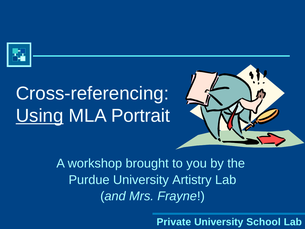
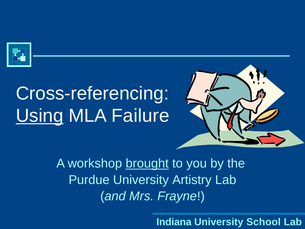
Portrait: Portrait -> Failure
brought underline: none -> present
Private: Private -> Indiana
